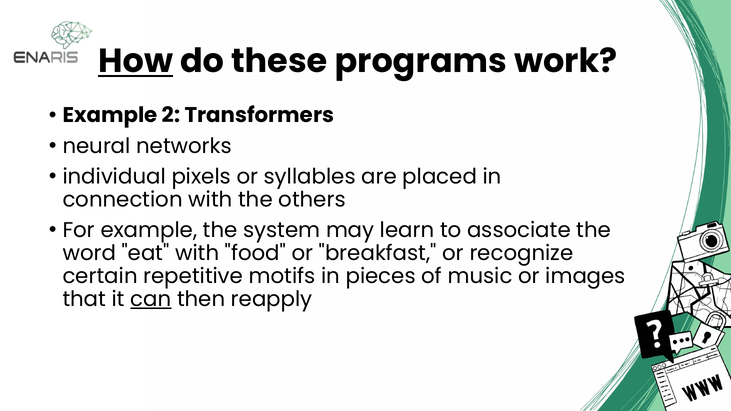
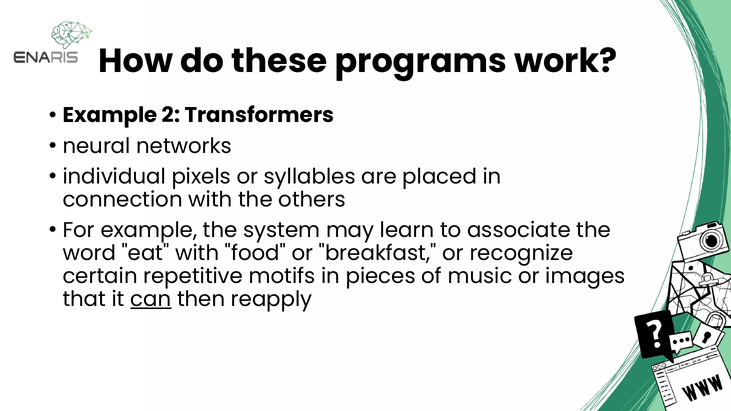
How underline: present -> none
